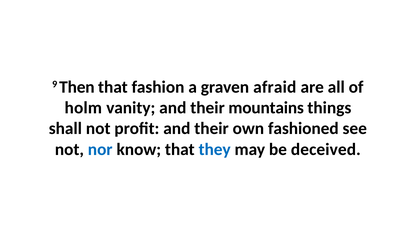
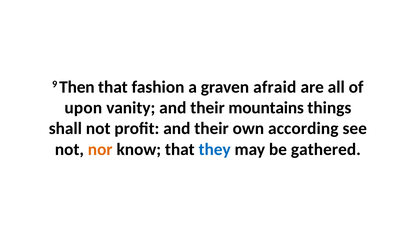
holm: holm -> upon
fashioned: fashioned -> according
nor colour: blue -> orange
deceived: deceived -> gathered
